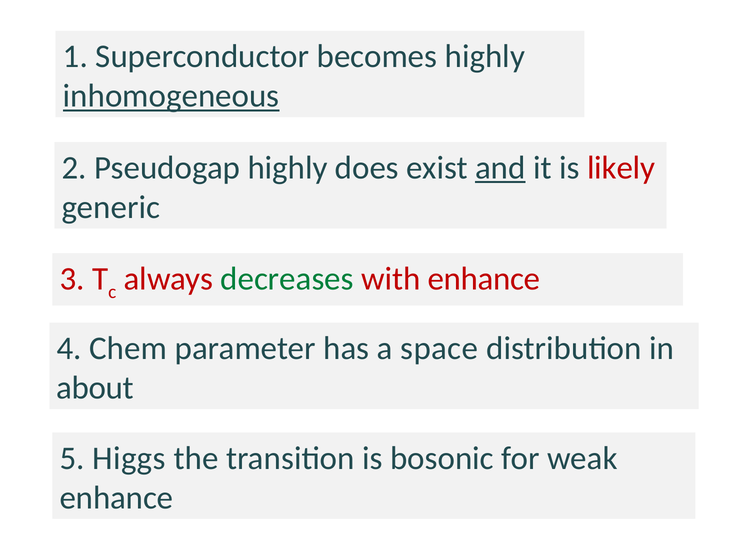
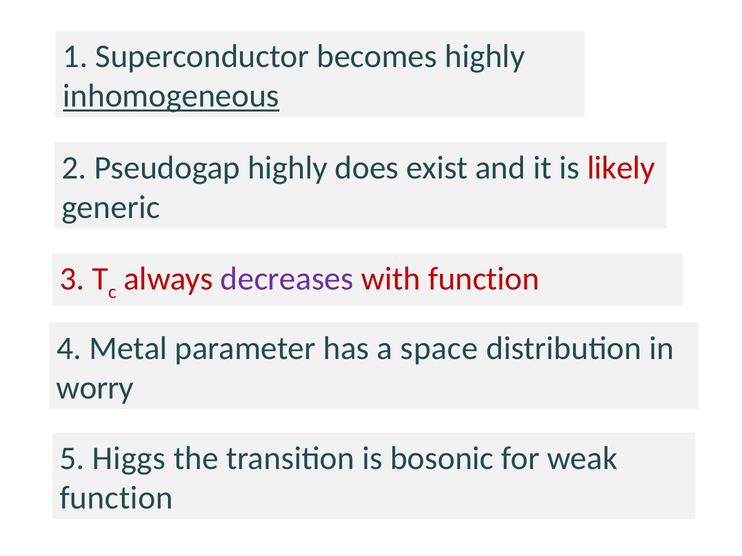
and underline: present -> none
decreases colour: green -> purple
with enhance: enhance -> function
Chem: Chem -> Metal
about: about -> worry
enhance at (116, 498): enhance -> function
